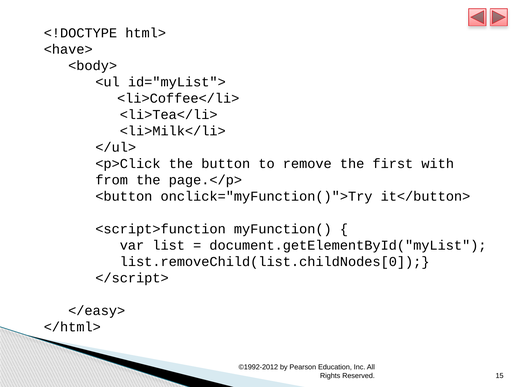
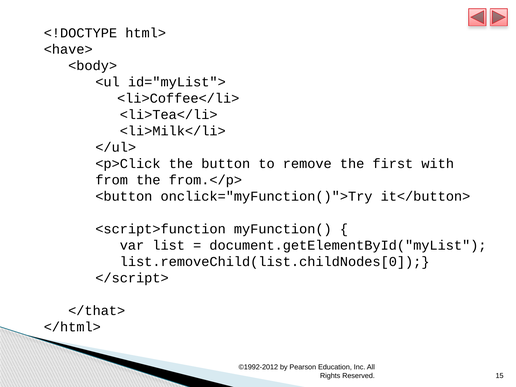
page.</p>: page.</p> -> from.</p>
</easy>: </easy> -> </that>
